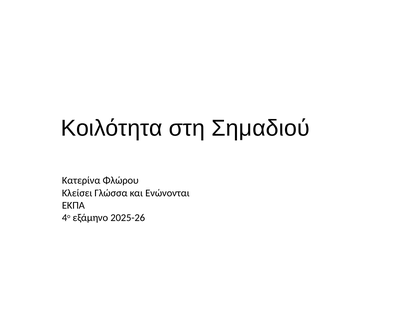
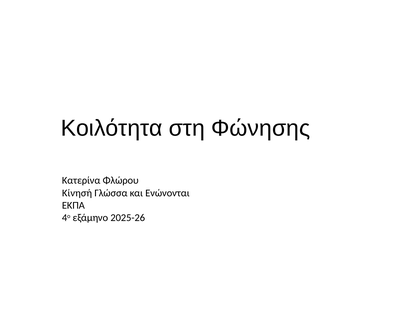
Σημαδιού: Σημαδιού -> Φώνησης
Κλείσει: Κλείσει -> Κίνησή
